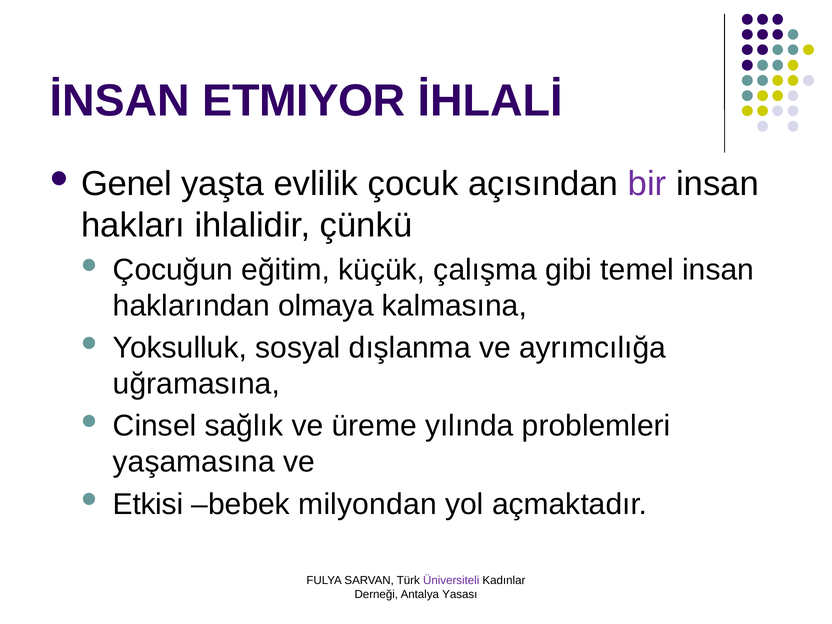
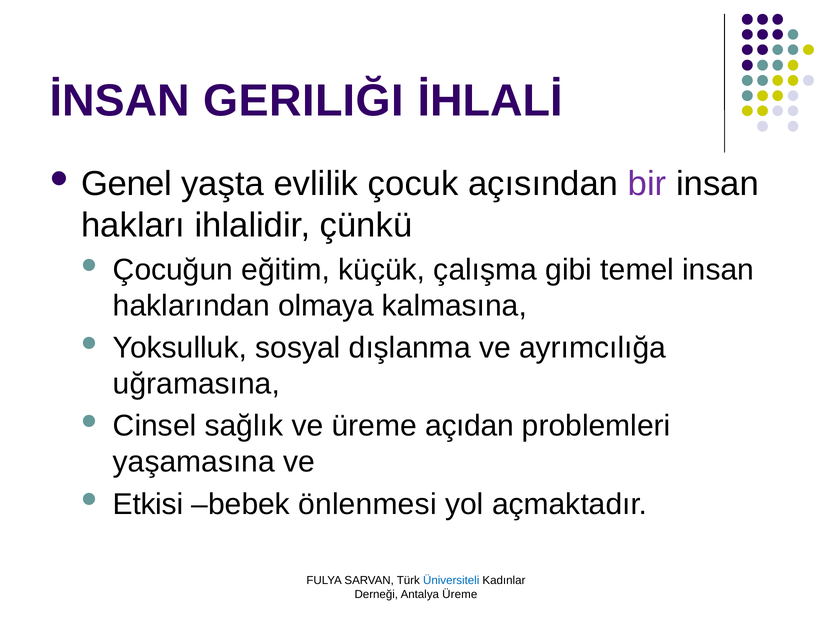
ETMIYOR: ETMIYOR -> GERILIĞI
yılında: yılında -> açıdan
milyondan: milyondan -> önlenmesi
Üniversiteli colour: purple -> blue
Antalya Yasası: Yasası -> Üreme
